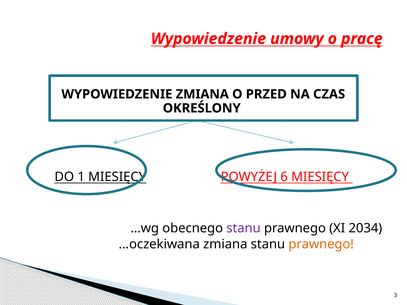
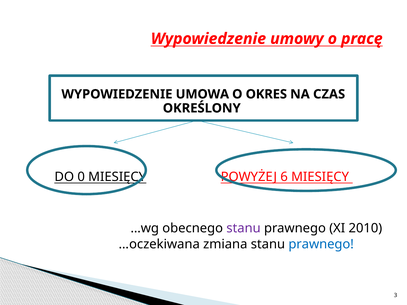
WYPOWIEDZENIE ZMIANA: ZMIANA -> UMOWA
PRZED: PRZED -> OKRES
1: 1 -> 0
2034: 2034 -> 2010
prawnego at (321, 245) colour: orange -> blue
